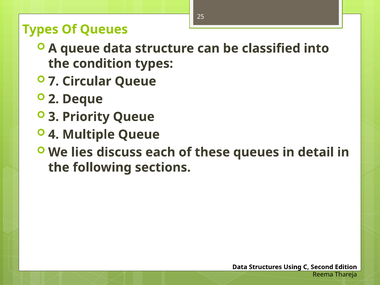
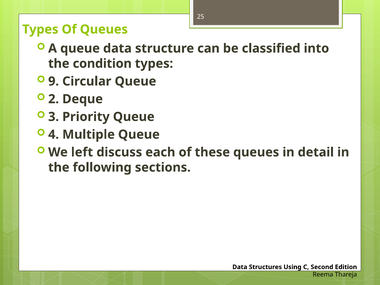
7: 7 -> 9
lies: lies -> left
